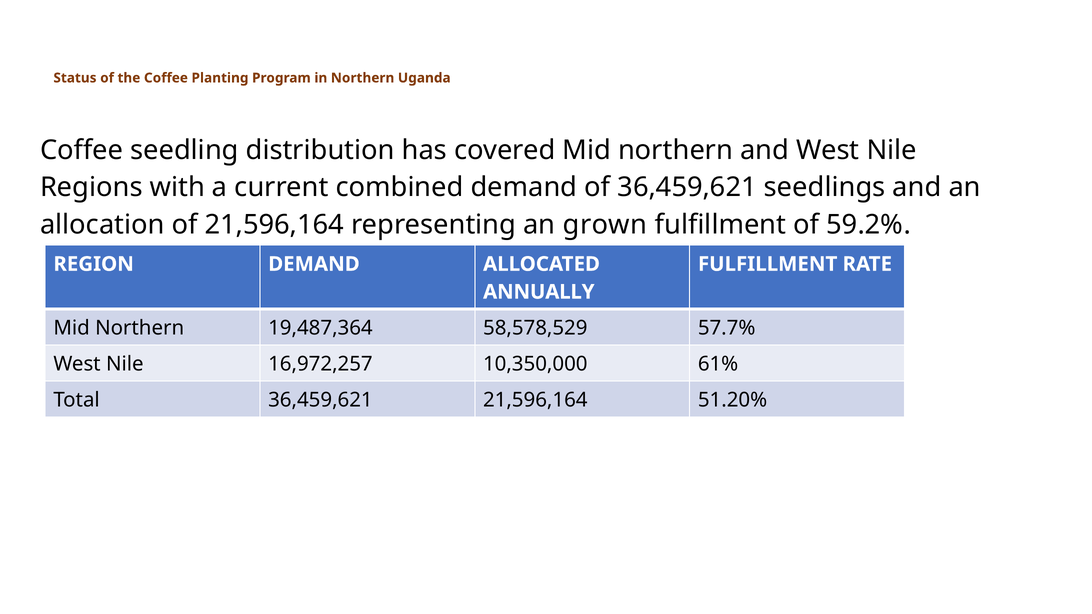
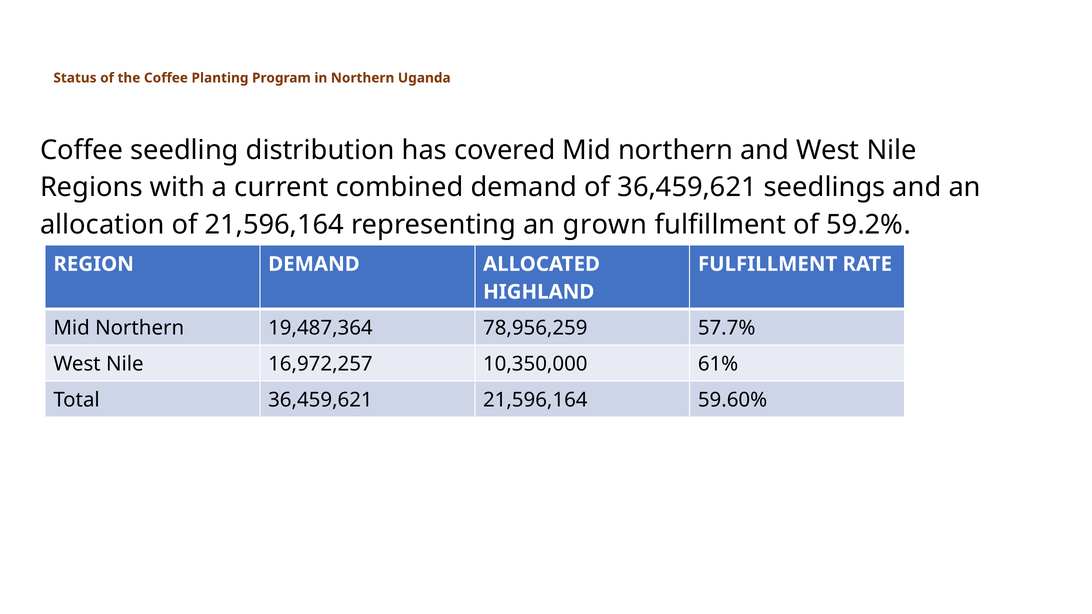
ANNUALLY: ANNUALLY -> HIGHLAND
58,578,529: 58,578,529 -> 78,956,259
51.20%: 51.20% -> 59.60%
